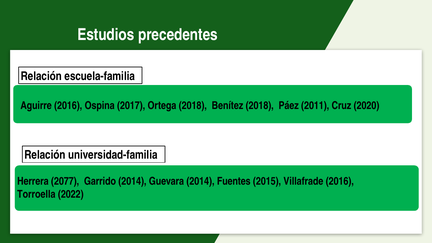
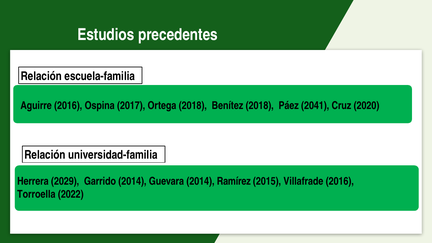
2011: 2011 -> 2041
2077: 2077 -> 2029
Fuentes: Fuentes -> Ramírez
